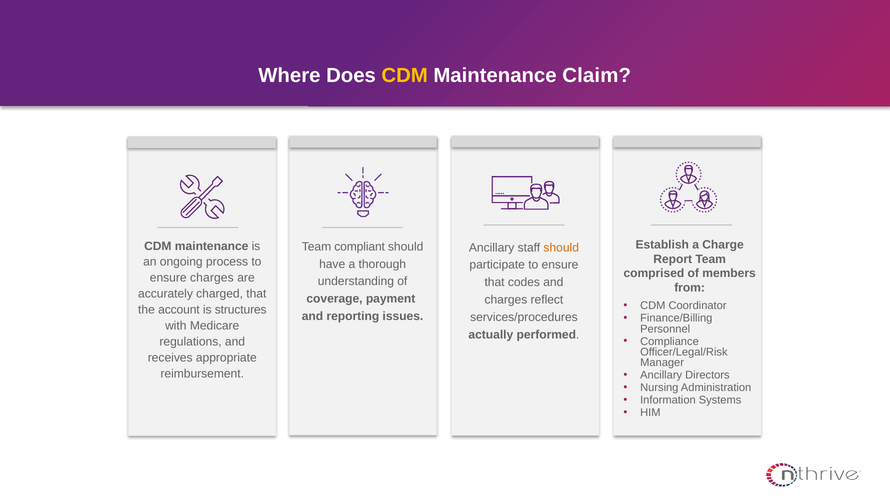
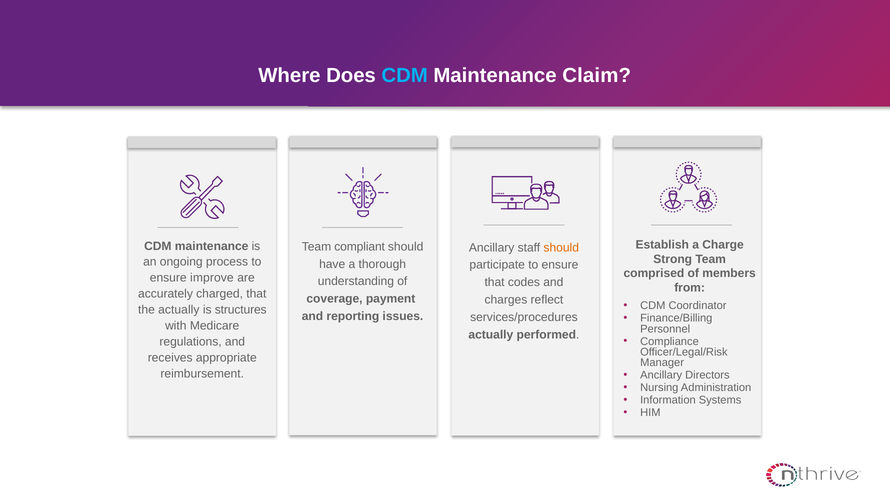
CDM at (405, 75) colour: yellow -> light blue
Report: Report -> Strong
ensure charges: charges -> improve
the account: account -> actually
